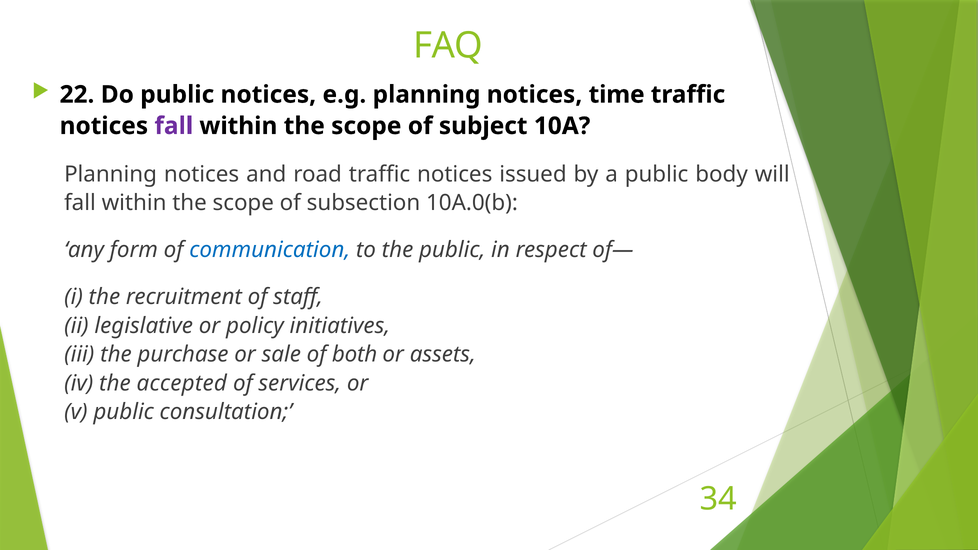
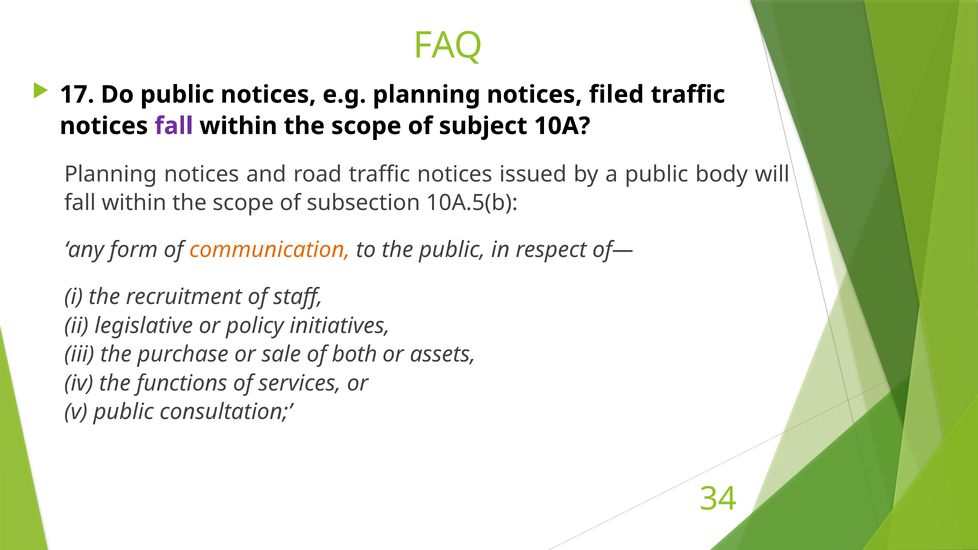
22: 22 -> 17
time: time -> filed
10A.0(b: 10A.0(b -> 10A.5(b
communication colour: blue -> orange
accepted: accepted -> functions
